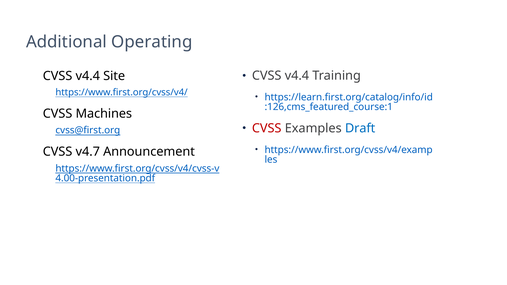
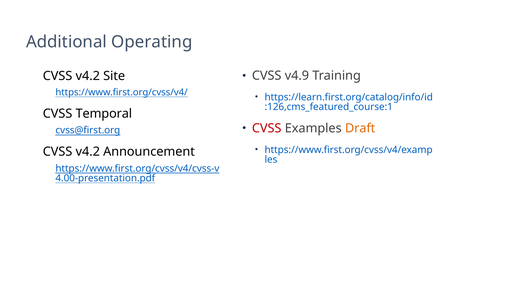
v4.4 at (297, 76): v4.4 -> v4.9
v4.4 at (88, 76): v4.4 -> v4.2
Machines: Machines -> Temporal
Draft colour: blue -> orange
v4.7 at (88, 152): v4.7 -> v4.2
